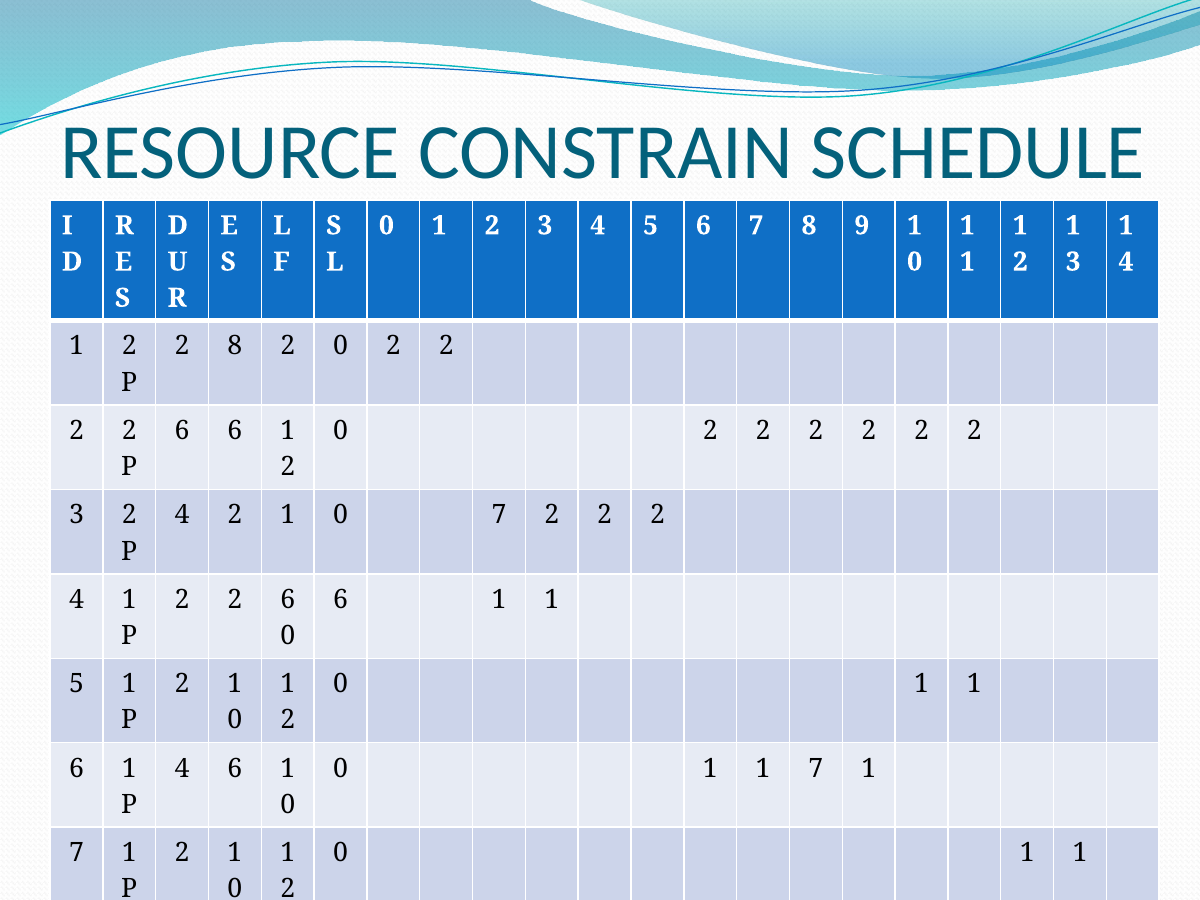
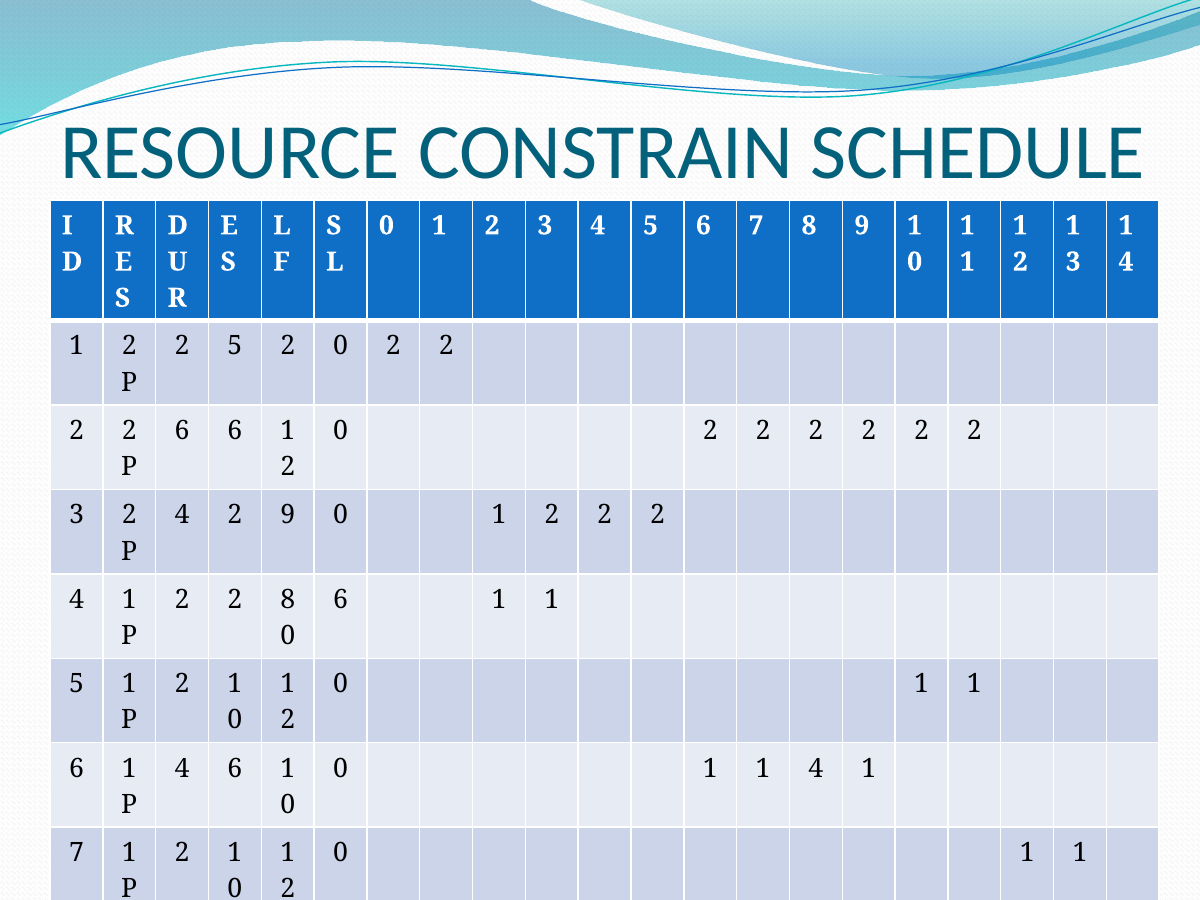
2 8: 8 -> 5
4 2 1: 1 -> 9
7 at (499, 515): 7 -> 1
2 6: 6 -> 8
1 1 7: 7 -> 4
